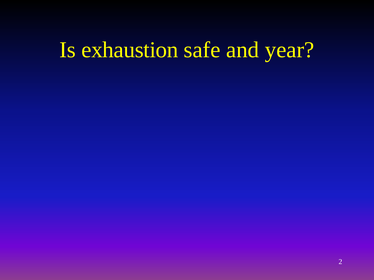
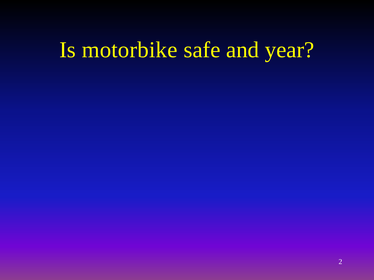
exhaustion: exhaustion -> motorbike
